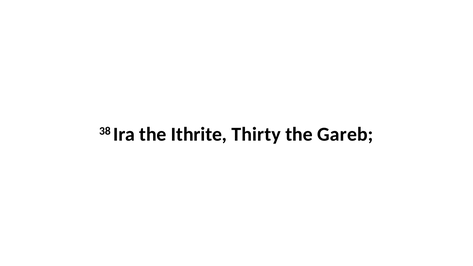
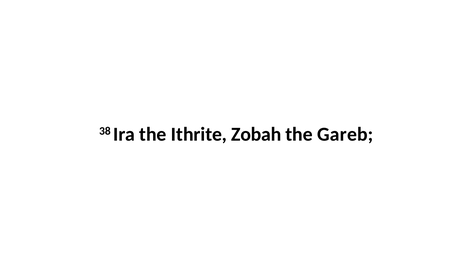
Thirty: Thirty -> Zobah
